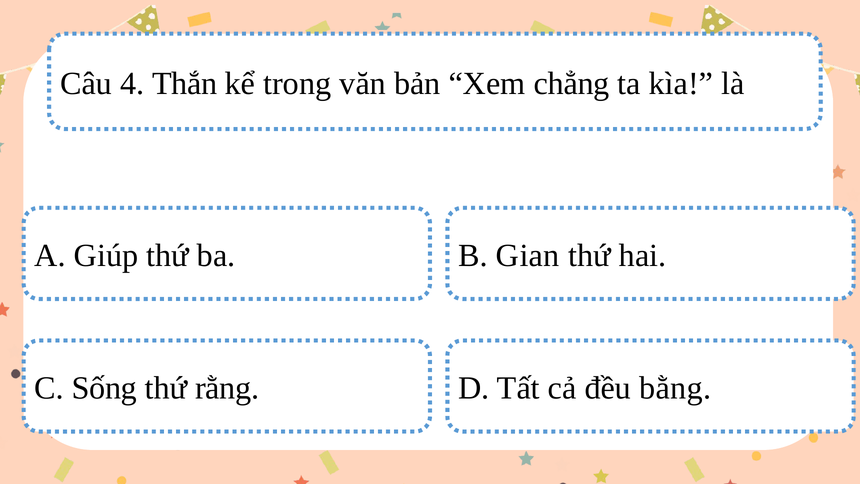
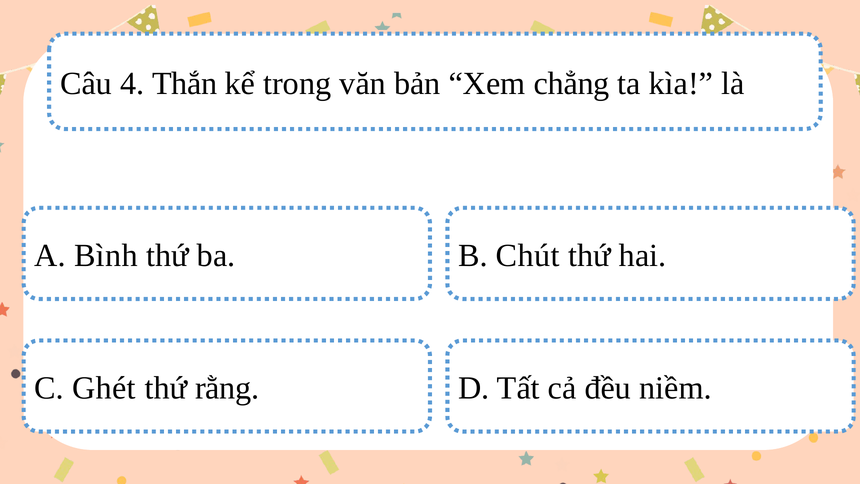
Giúp: Giúp -> Bình
Gian: Gian -> Chút
Sống: Sống -> Ghét
bằng: bằng -> niềm
